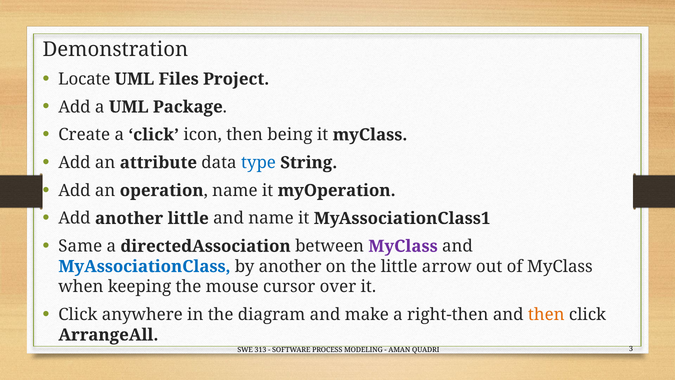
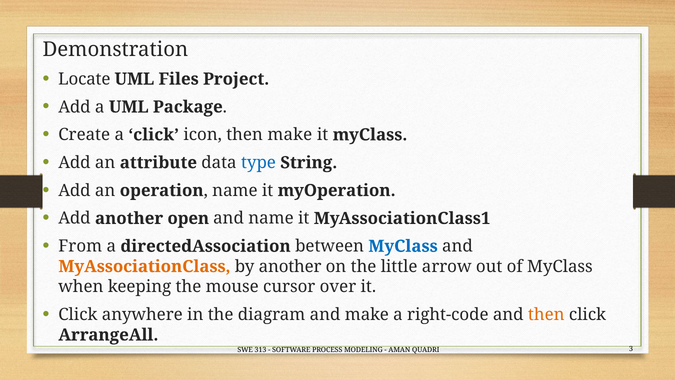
then being: being -> make
another little: little -> open
Same: Same -> From
MyClass at (403, 246) colour: purple -> blue
MyAssociationClass colour: blue -> orange
right-then: right-then -> right-code
